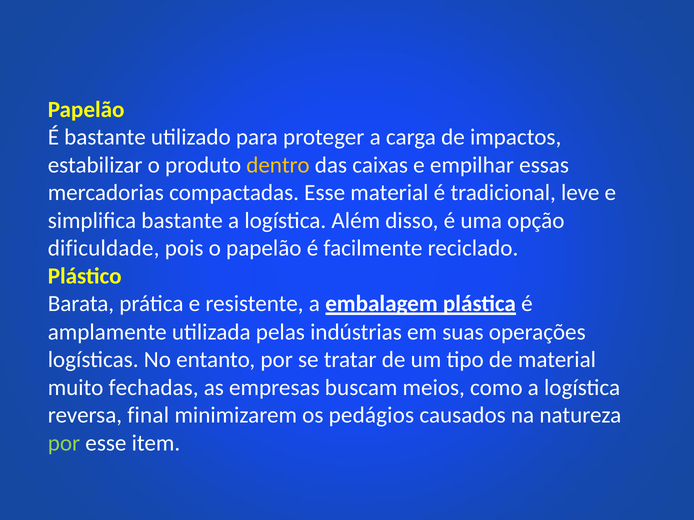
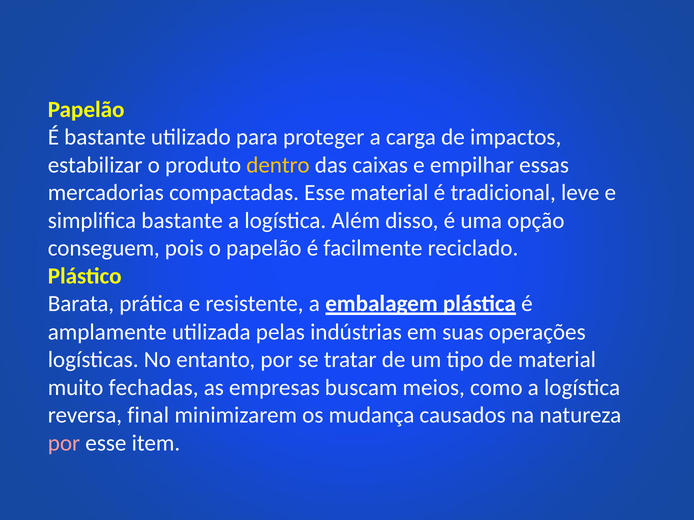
dificuldade: dificuldade -> conseguem
pedágios: pedágios -> mudança
por at (64, 443) colour: light green -> pink
